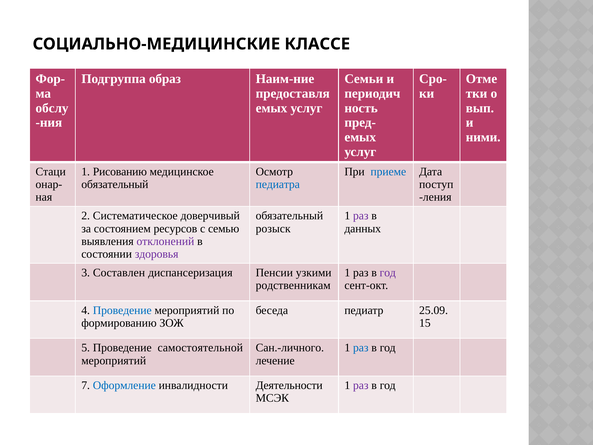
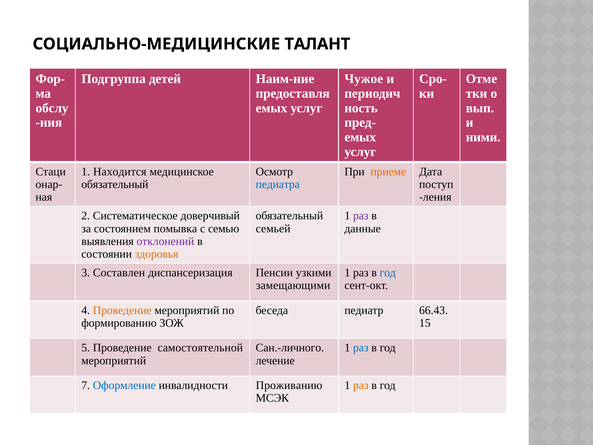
КЛАССЕ: КЛАССЕ -> ТАЛАНТ
образ: образ -> детей
Семьи: Семьи -> Чужое
Рисованию: Рисованию -> Находится
приеме colour: blue -> orange
ресурсов: ресурсов -> помывка
розыск: розыск -> семьей
данных: данных -> данные
здоровья colour: purple -> orange
год at (388, 273) colour: purple -> blue
родственникам: родственникам -> замещающими
Проведение at (122, 310) colour: blue -> orange
25.09: 25.09 -> 66.43
Деятельности: Деятельности -> Проживанию
раз at (361, 385) colour: purple -> orange
